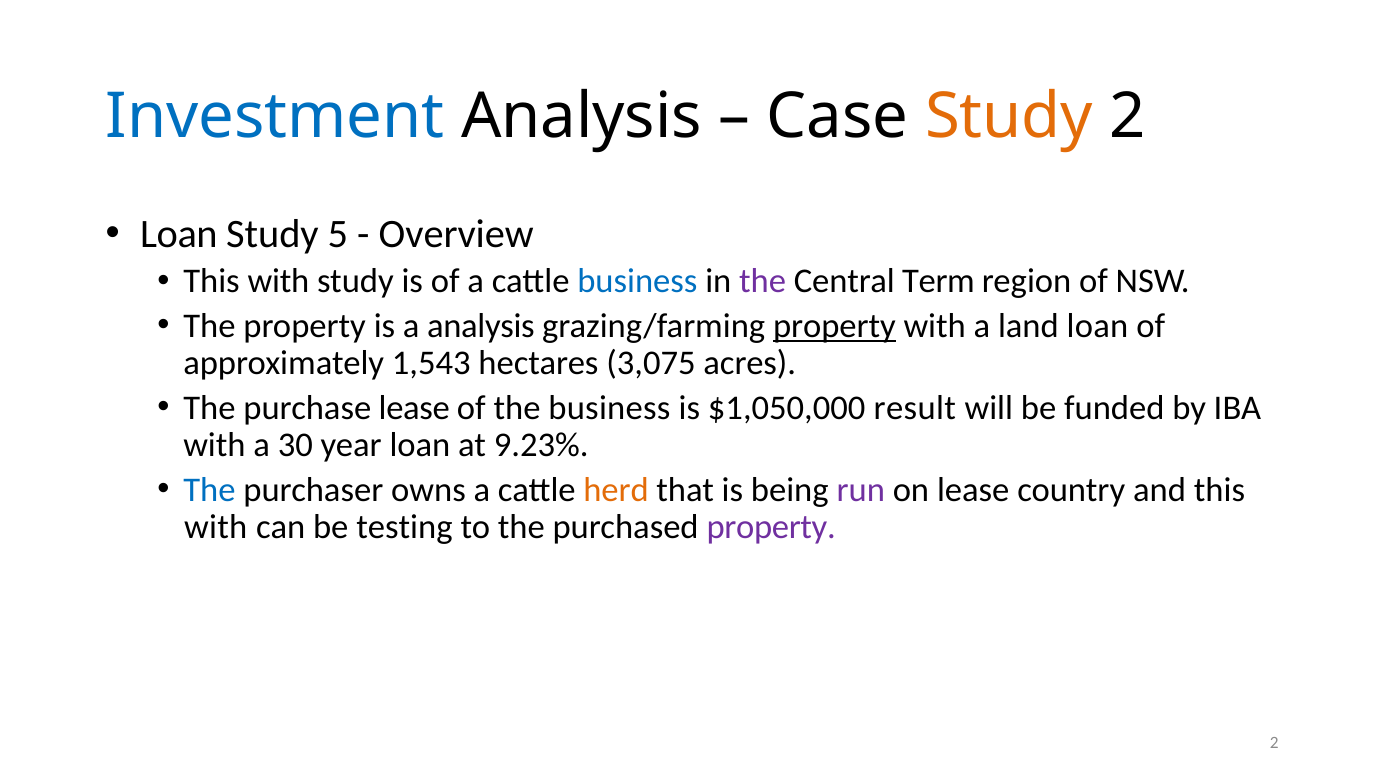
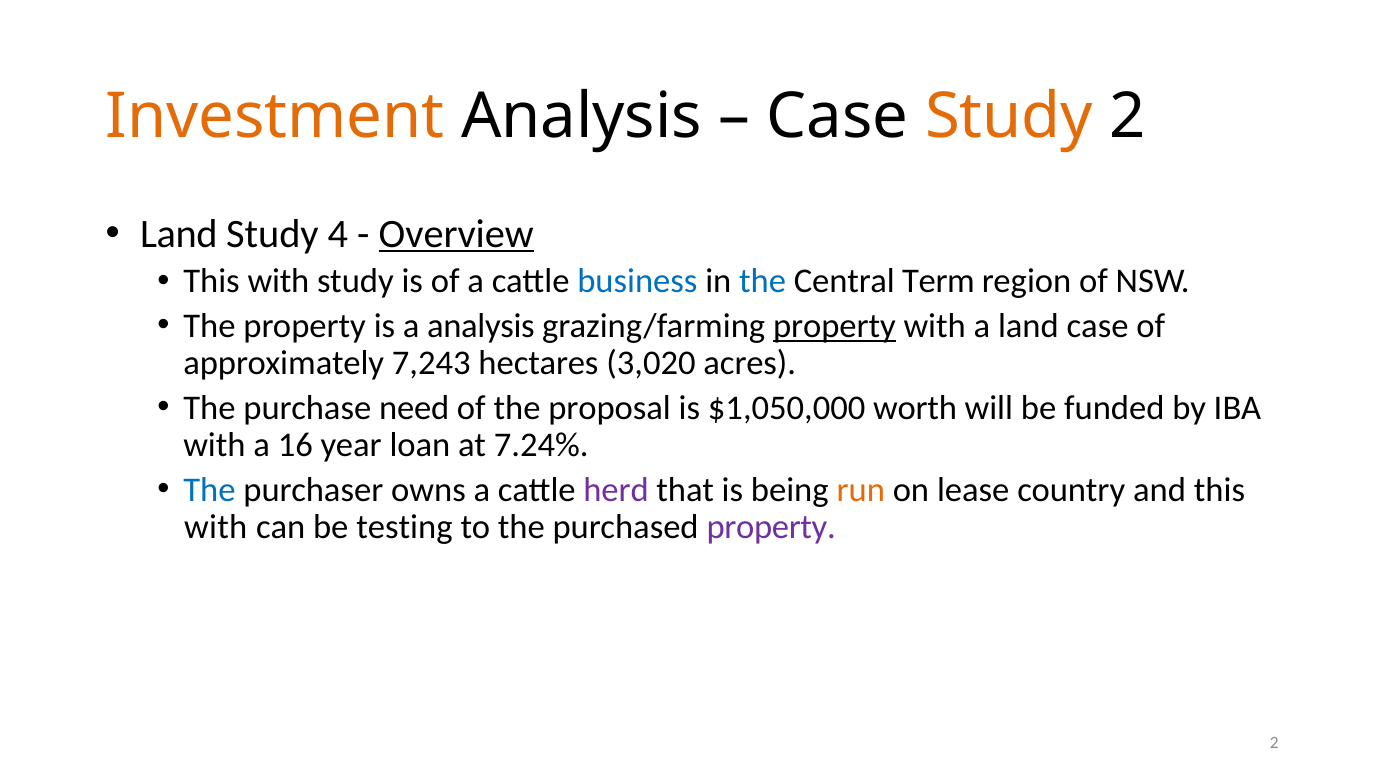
Investment colour: blue -> orange
Loan at (179, 234): Loan -> Land
5: 5 -> 4
Overview underline: none -> present
the at (763, 282) colour: purple -> blue
land loan: loan -> case
1,543: 1,543 -> 7,243
3,075: 3,075 -> 3,020
purchase lease: lease -> need
the business: business -> proposal
result: result -> worth
30: 30 -> 16
9.23%: 9.23% -> 7.24%
herd colour: orange -> purple
run colour: purple -> orange
